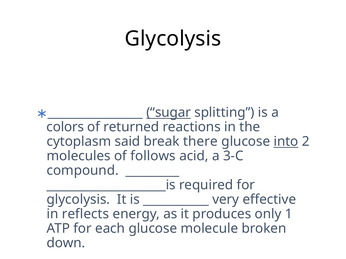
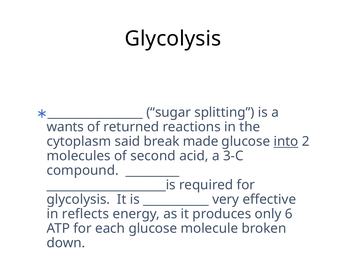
sugar underline: present -> none
colors: colors -> wants
there: there -> made
follows: follows -> second
1: 1 -> 6
